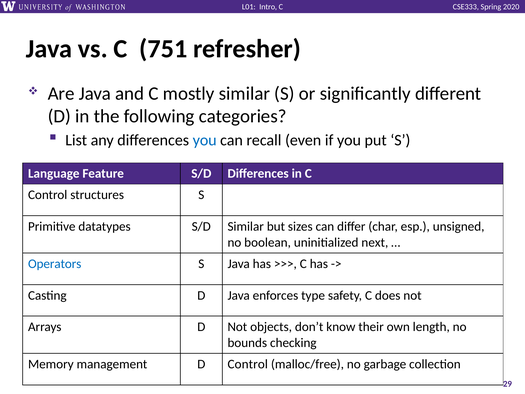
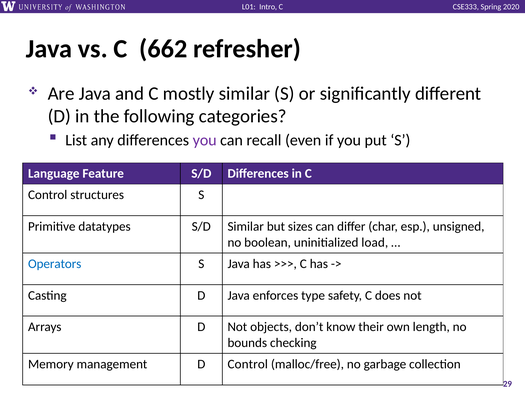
751: 751 -> 662
you at (205, 140) colour: blue -> purple
next: next -> load
